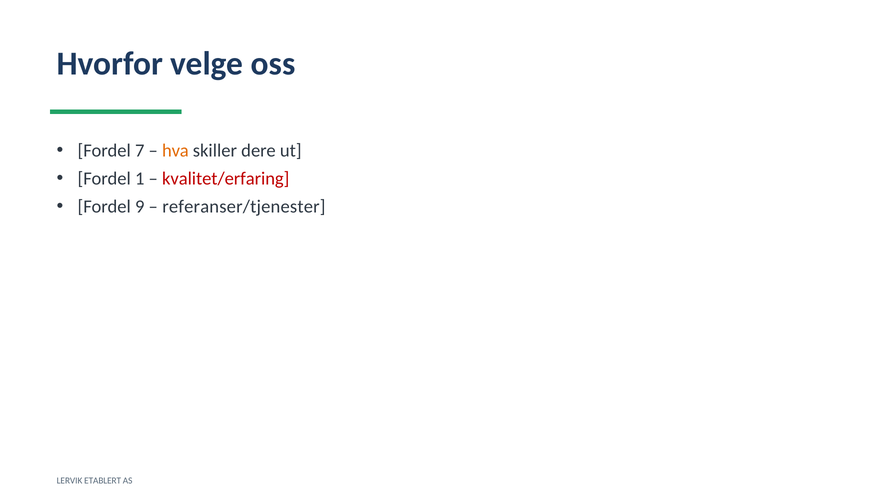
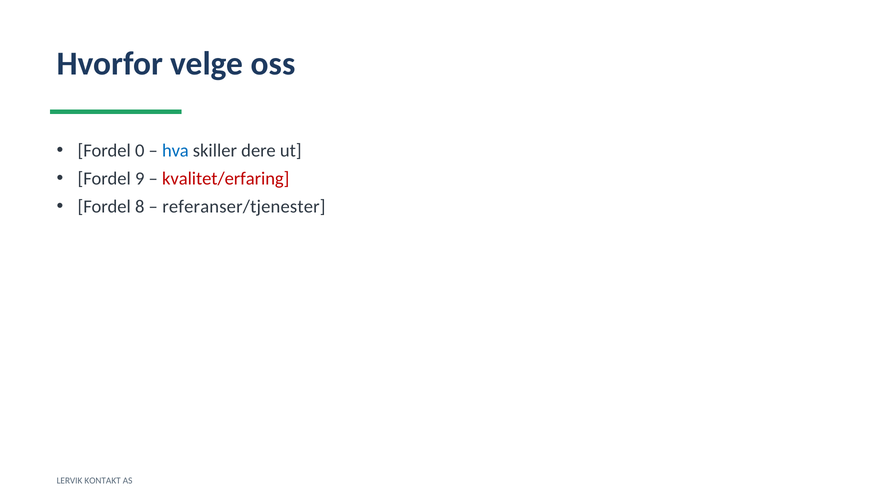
7: 7 -> 0
hva colour: orange -> blue
1: 1 -> 9
9: 9 -> 8
ETABLERT: ETABLERT -> KONTAKT
